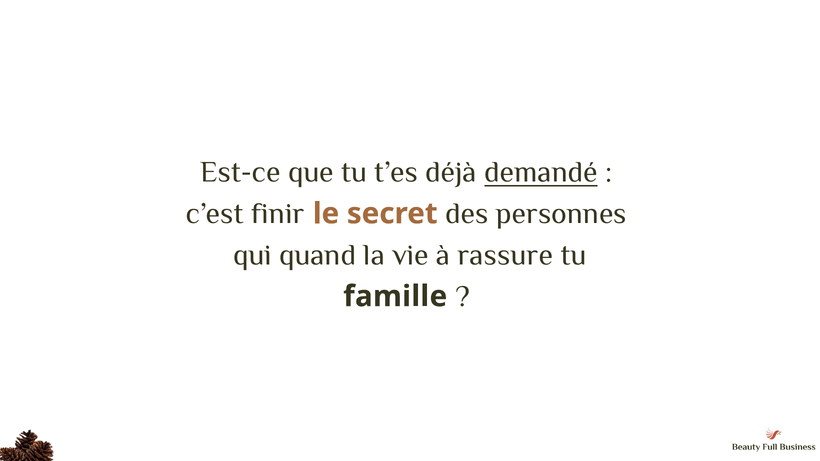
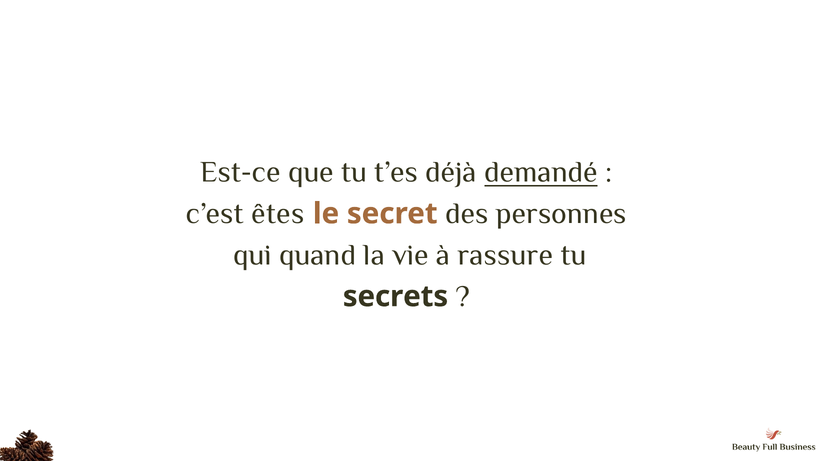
finir: finir -> êtes
famille: famille -> secrets
